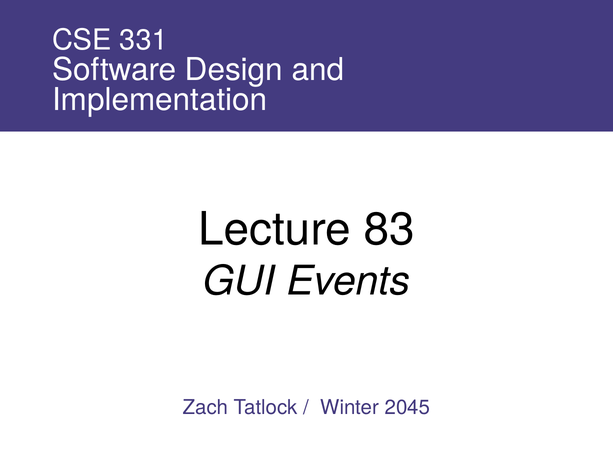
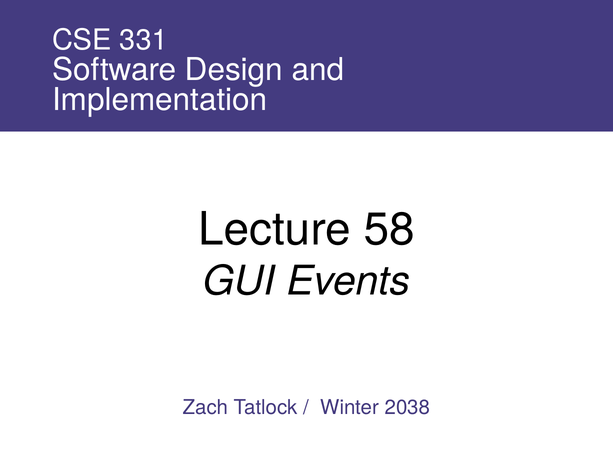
83: 83 -> 58
2045: 2045 -> 2038
